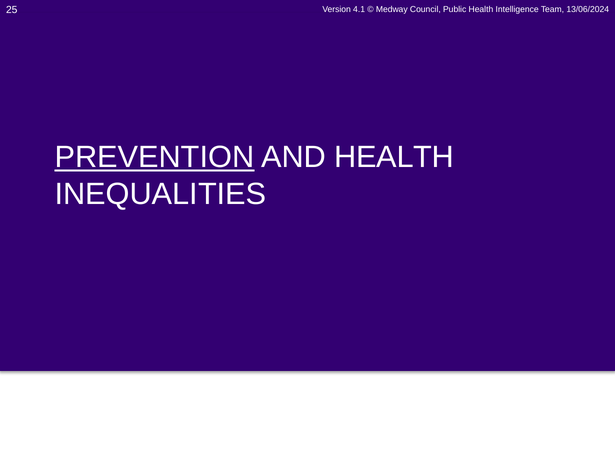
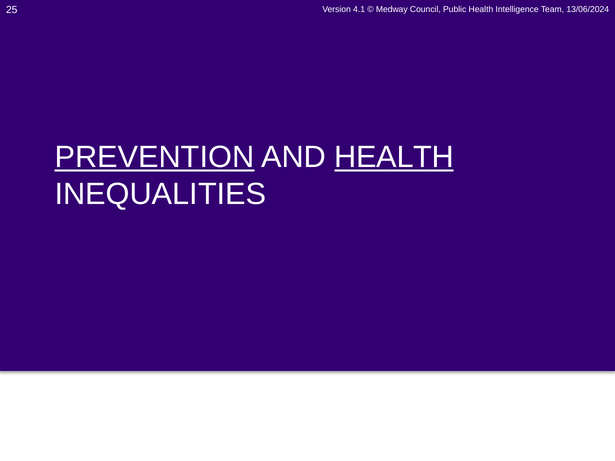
HEALTH at (394, 157) underline: none -> present
